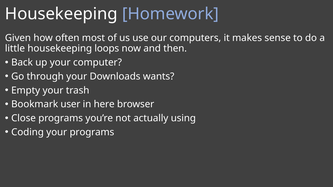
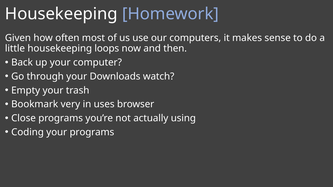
wants: wants -> watch
user: user -> very
here: here -> uses
